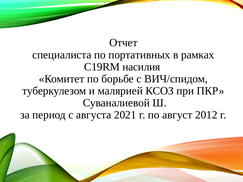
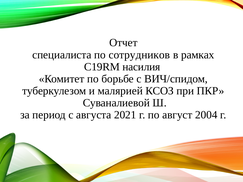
портативных: портативных -> сотрудников
2012: 2012 -> 2004
